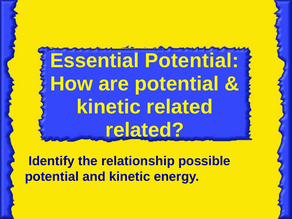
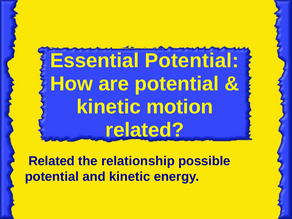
kinetic related: related -> motion
Identify at (51, 161): Identify -> Related
